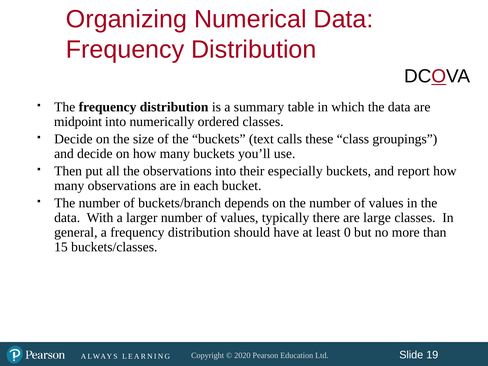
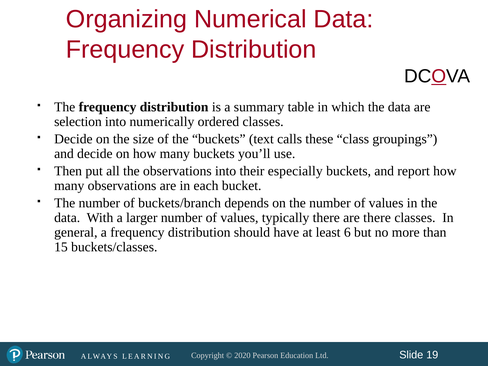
midpoint: midpoint -> selection
are large: large -> there
0: 0 -> 6
